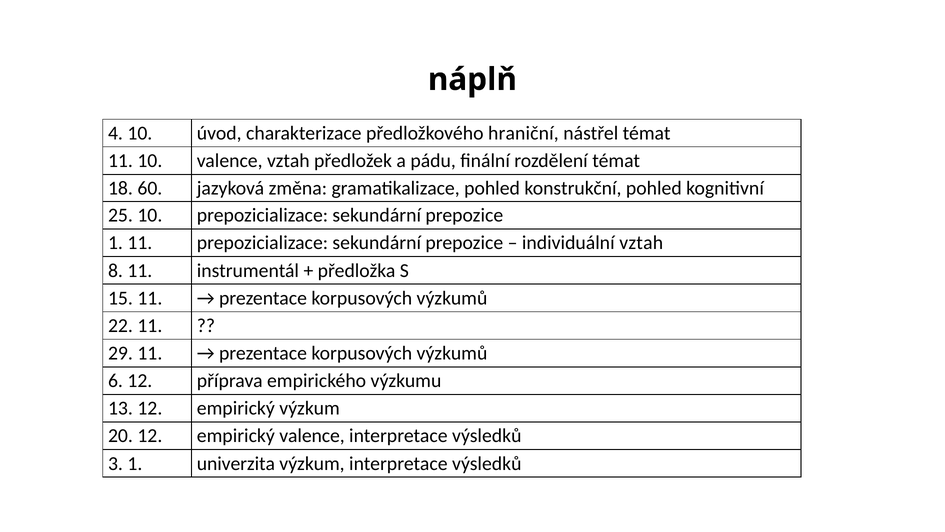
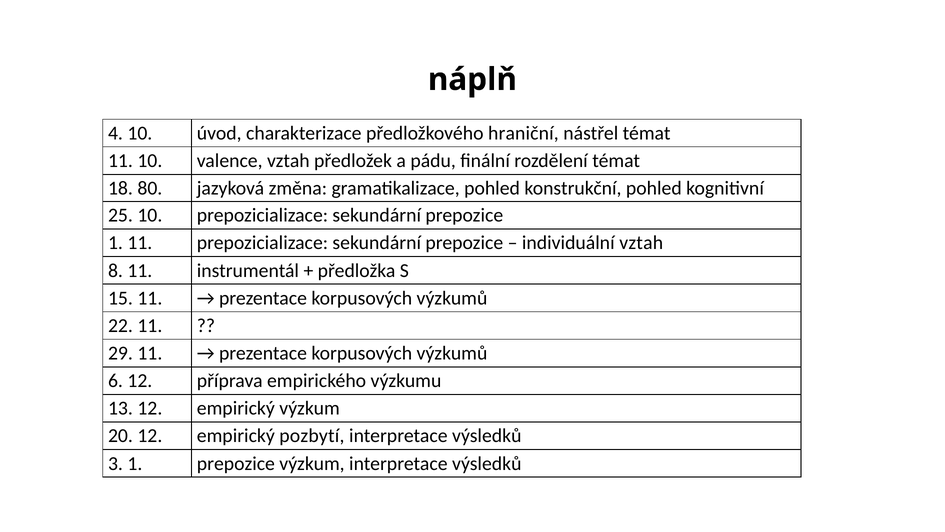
60: 60 -> 80
empirický valence: valence -> pozbytí
1 univerzita: univerzita -> prepozice
